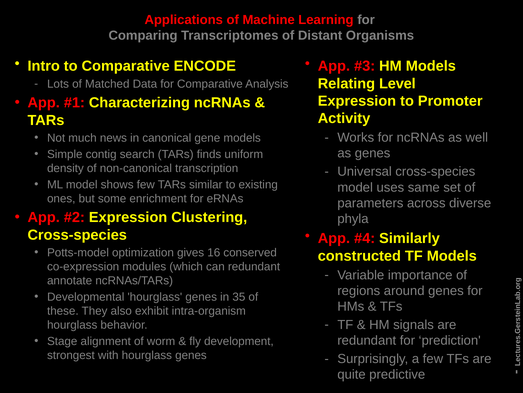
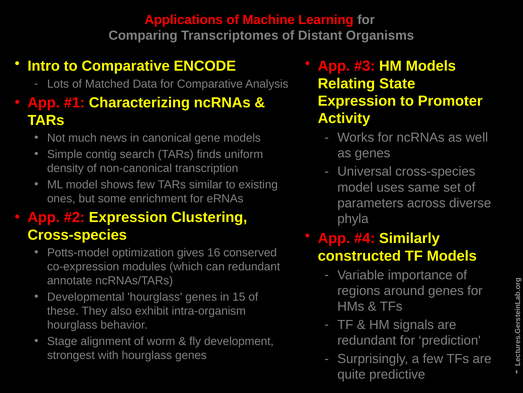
Level: Level -> State
35: 35 -> 15
